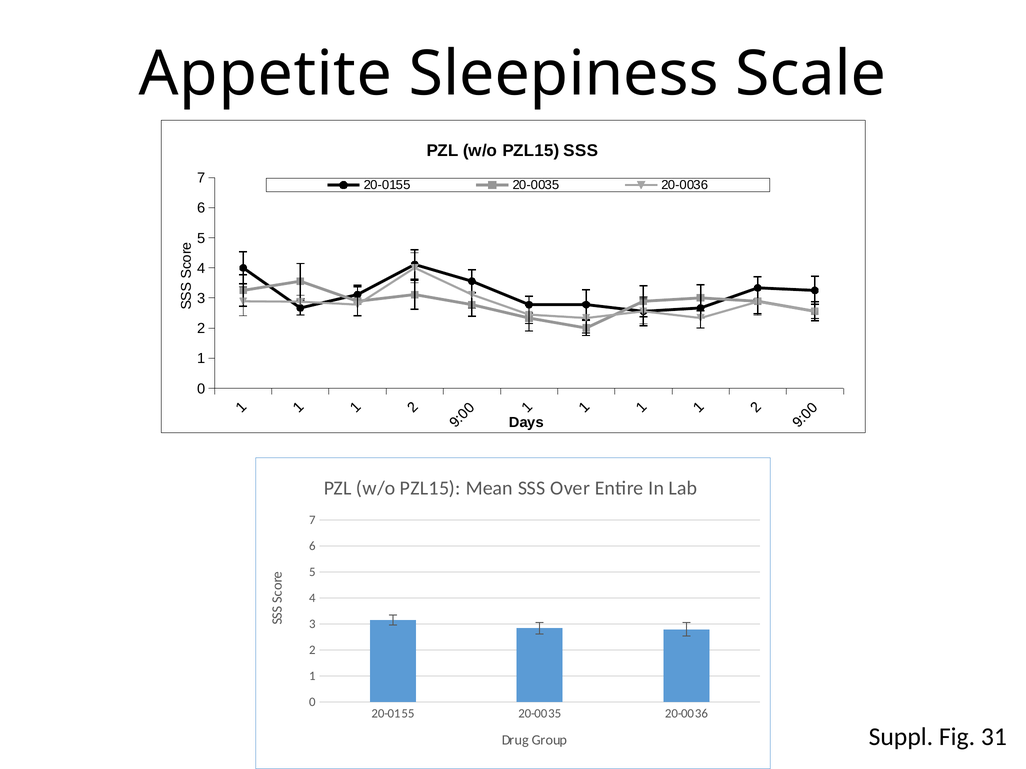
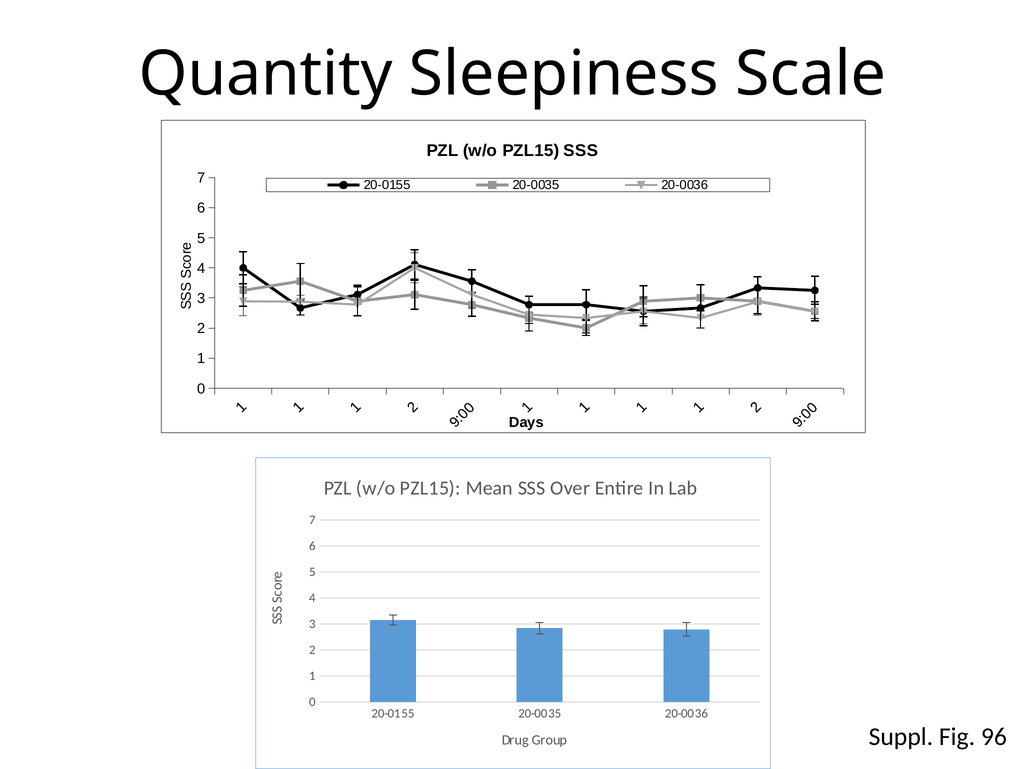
Appetite: Appetite -> Quantity
31: 31 -> 96
